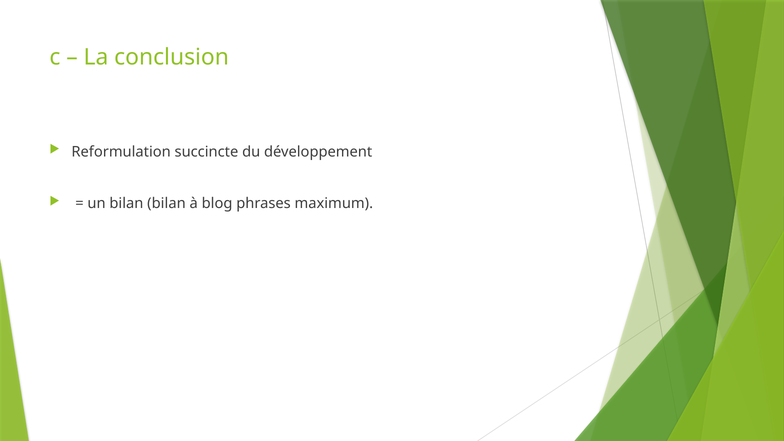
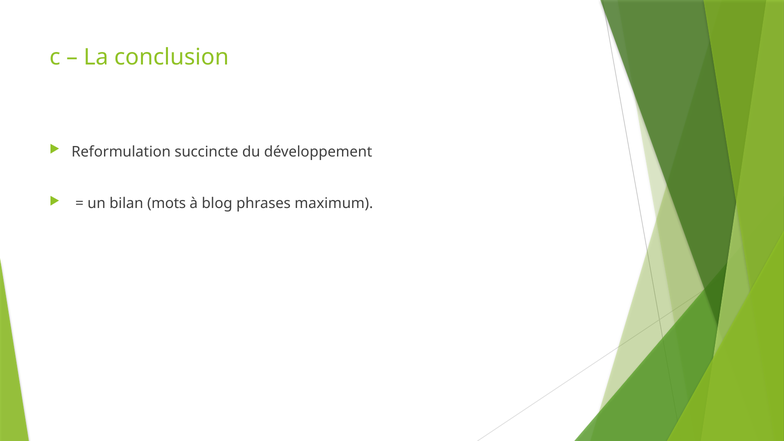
bilan bilan: bilan -> mots
